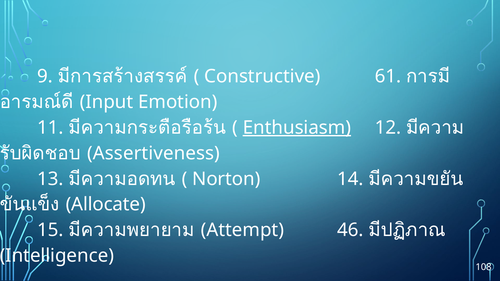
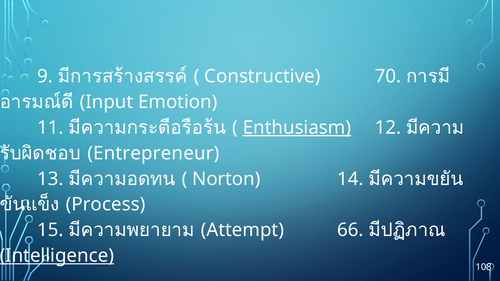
61: 61 -> 70
Assertiveness: Assertiveness -> Entrepreneur
Allocate: Allocate -> Process
46: 46 -> 66
Intelligence underline: none -> present
